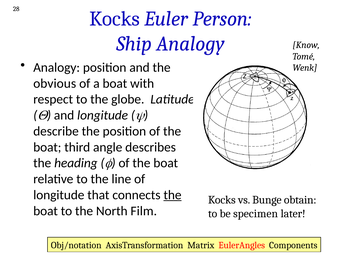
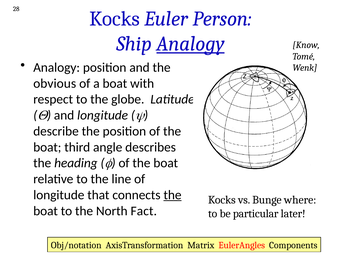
Analogy at (191, 44) underline: none -> present
obtain: obtain -> where
Film: Film -> Fact
specimen: specimen -> particular
